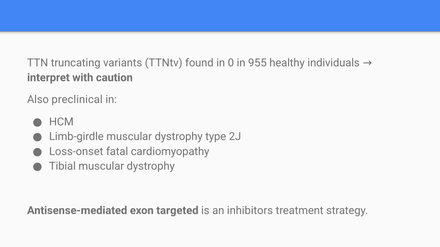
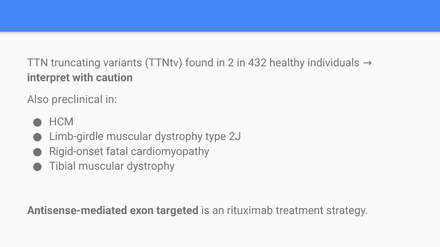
0: 0 -> 2
955: 955 -> 432
Loss-onset: Loss-onset -> Rigid-onset
inhibitors: inhibitors -> rituximab
